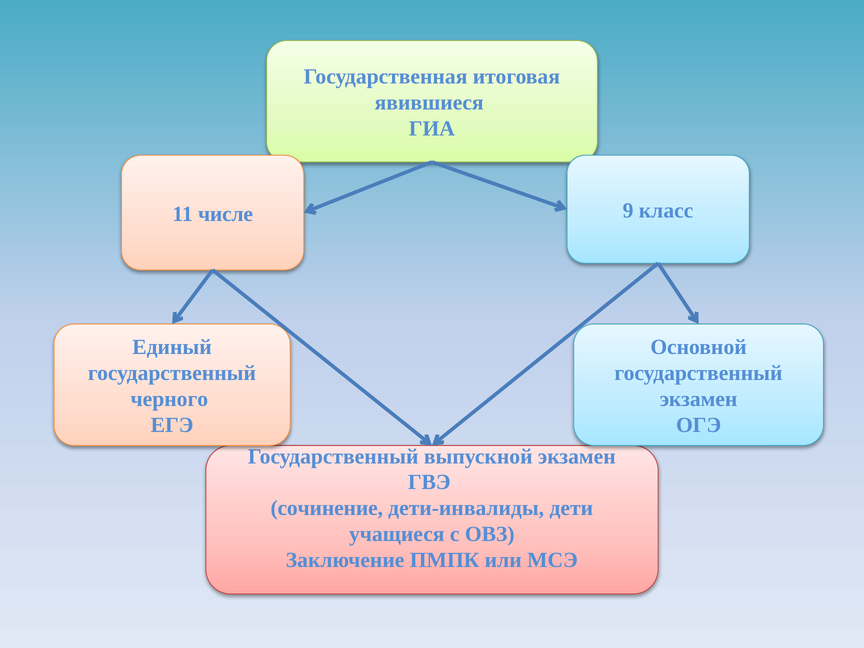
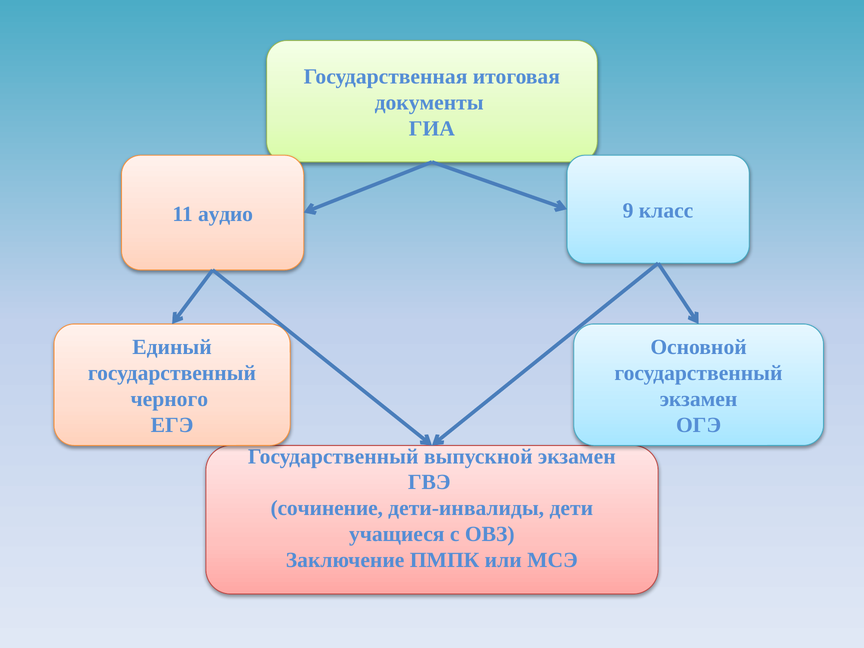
явившиеся: явившиеся -> документы
числе: числе -> аудио
